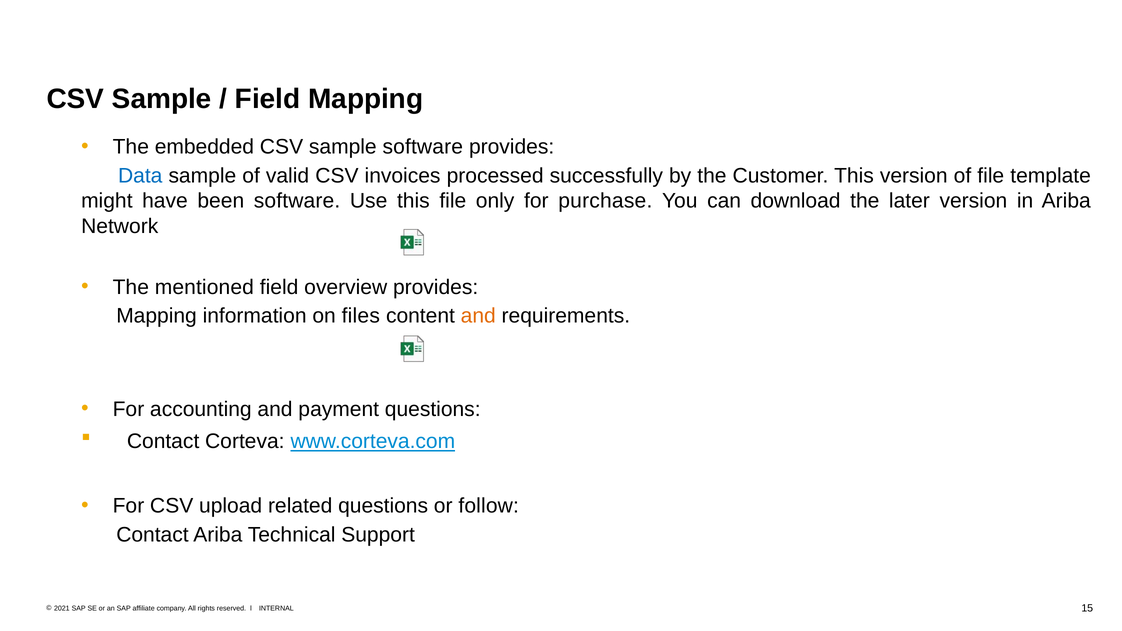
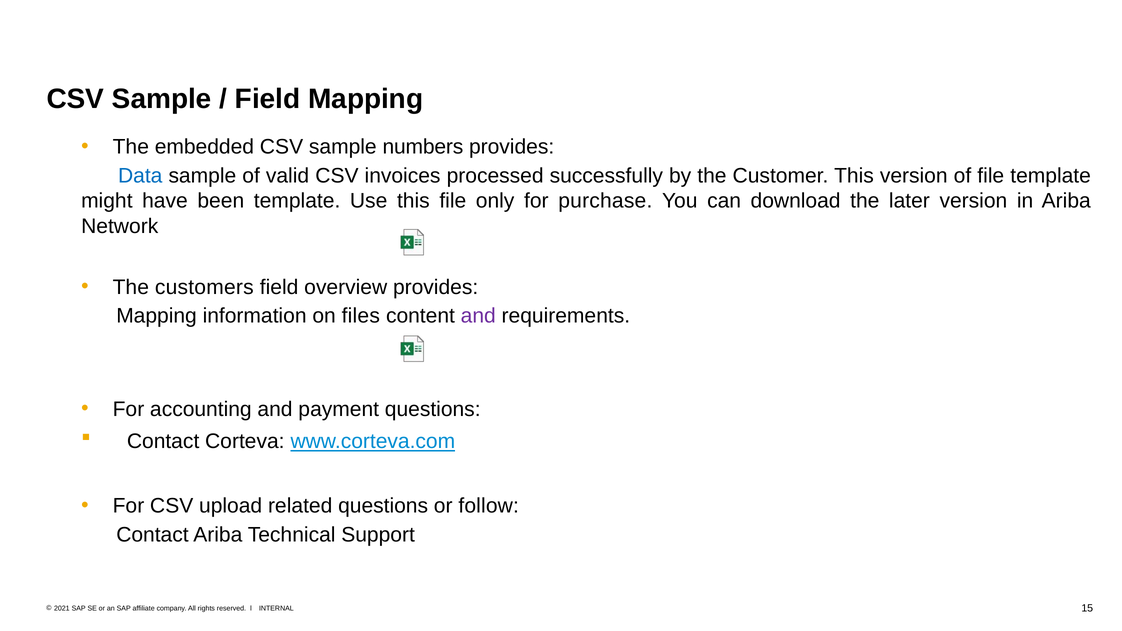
sample software: software -> numbers
been software: software -> template
mentioned: mentioned -> customers
and at (478, 316) colour: orange -> purple
